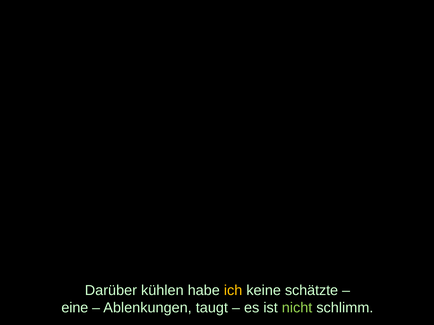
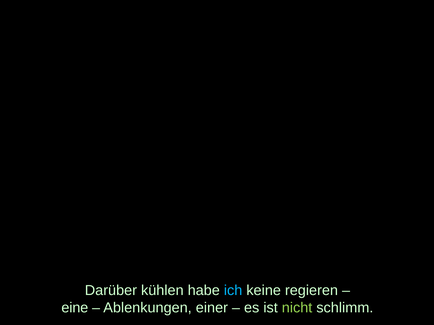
ich colour: yellow -> light blue
schätzte: schätzte -> regieren
taugt: taugt -> einer
